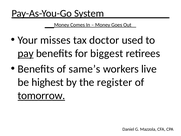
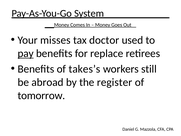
biggest: biggest -> replace
same’s: same’s -> takes’s
live: live -> still
highest: highest -> abroad
tomorrow underline: present -> none
